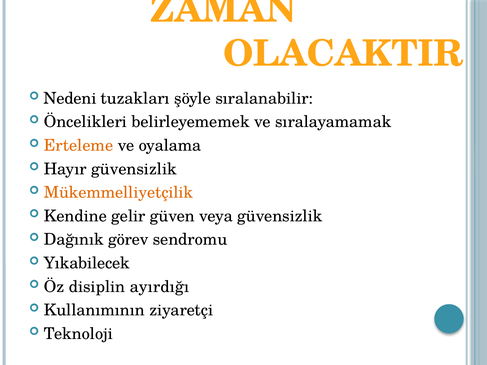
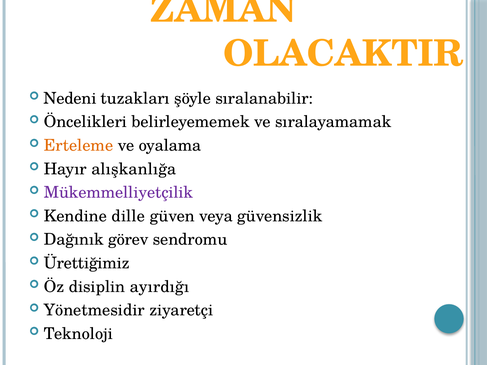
Hayır güvensizlik: güvensizlik -> alışkanlığa
Mükemmelliyetçilik colour: orange -> purple
gelir: gelir -> dille
Yıkabilecek: Yıkabilecek -> Ürettiğimiz
Kullanımının: Kullanımının -> Yönetmesidir
